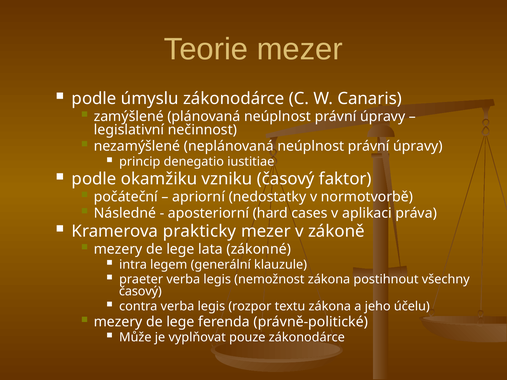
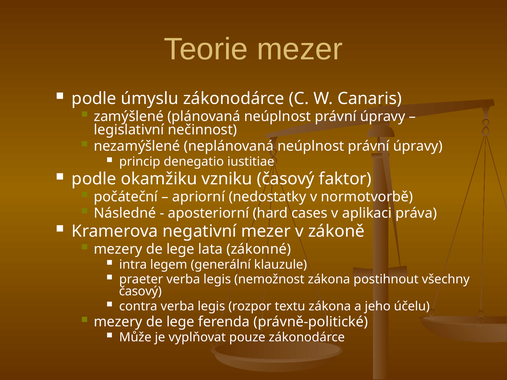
prakticky: prakticky -> negativní
